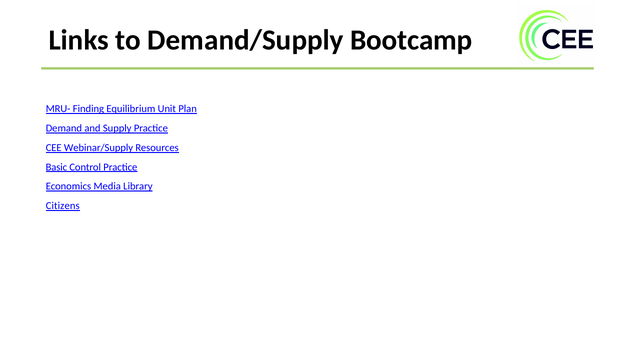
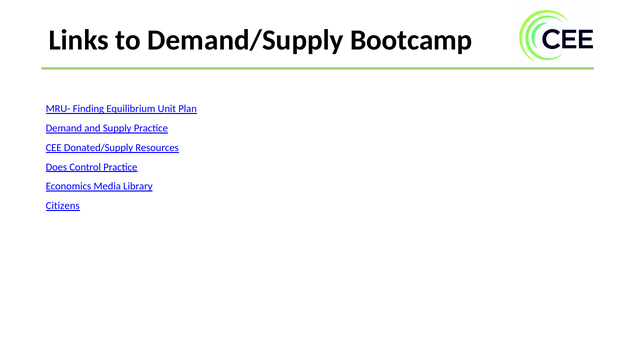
Webinar/Supply: Webinar/Supply -> Donated/Supply
Basic: Basic -> Does
